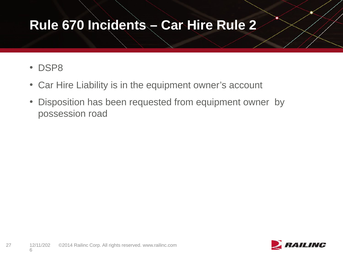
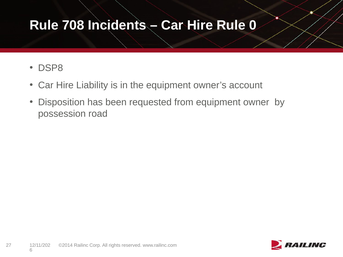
670: 670 -> 708
2: 2 -> 0
